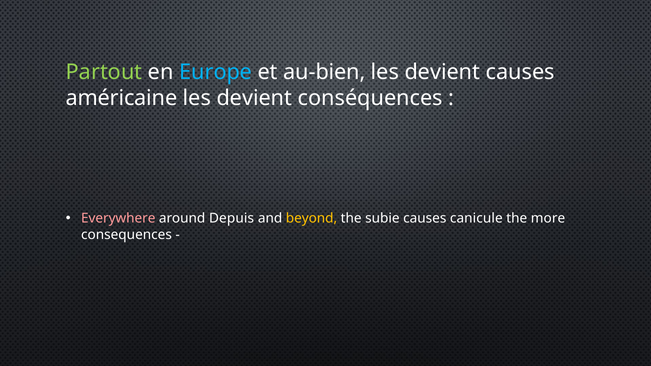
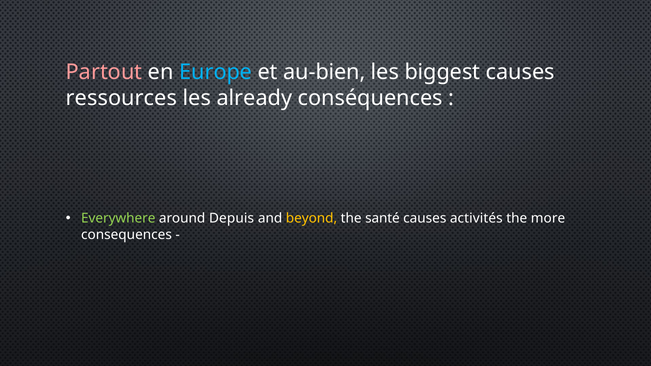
Partout colour: light green -> pink
devient at (442, 72): devient -> biggest
américaine: américaine -> ressources
devient at (254, 98): devient -> already
Everywhere colour: pink -> light green
subie: subie -> santé
canicule: canicule -> activités
